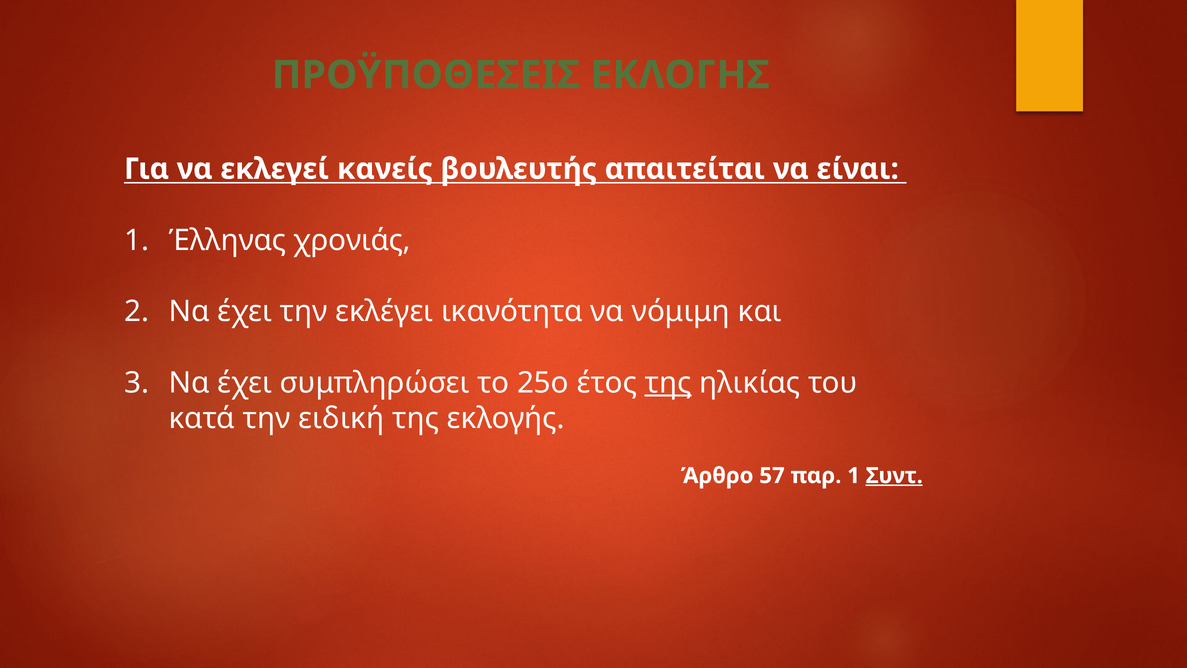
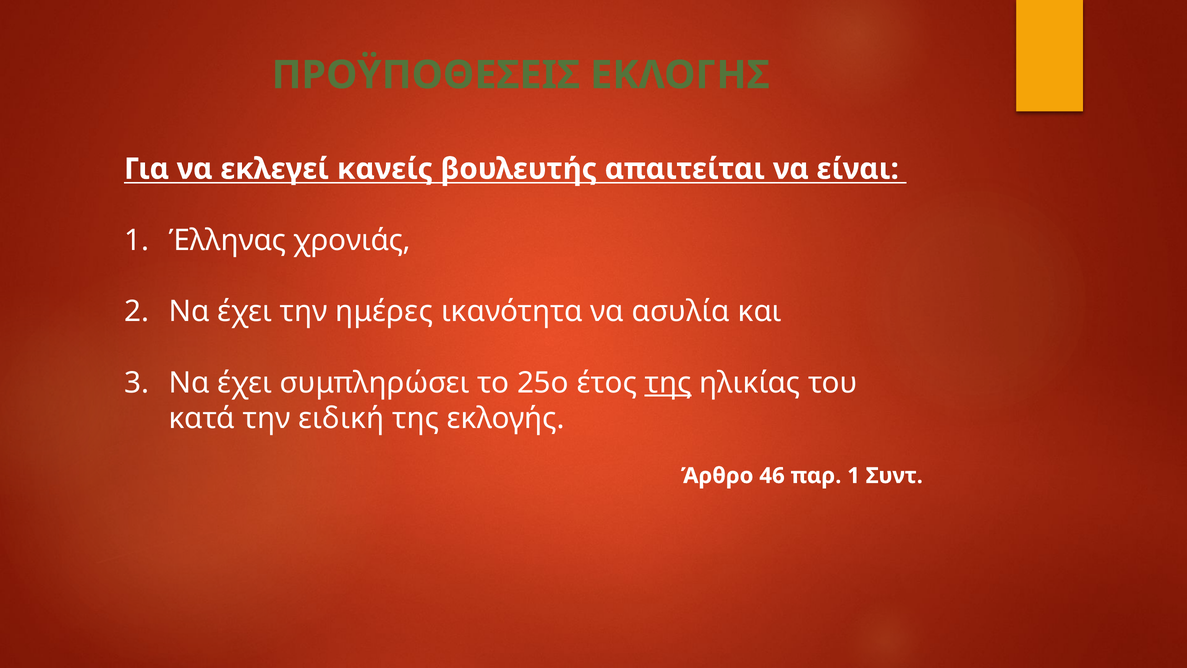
εκλέγει: εκλέγει -> ημέρες
νόμιμη: νόμιμη -> ασυλία
57: 57 -> 46
Συντ underline: present -> none
